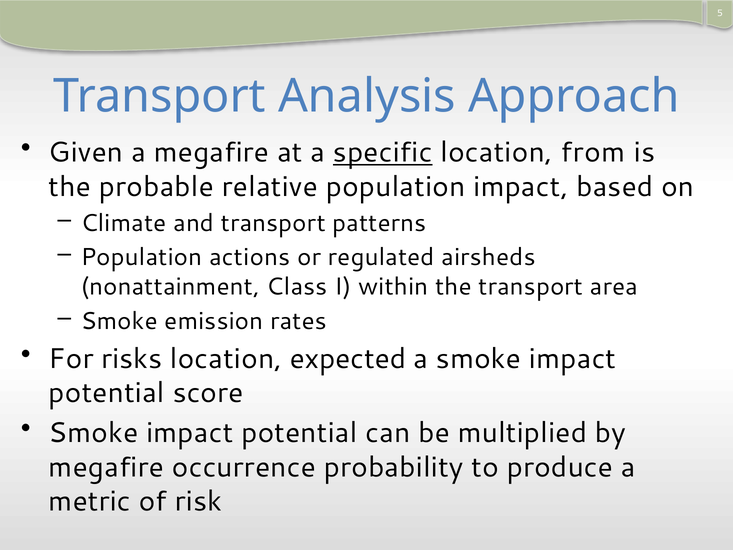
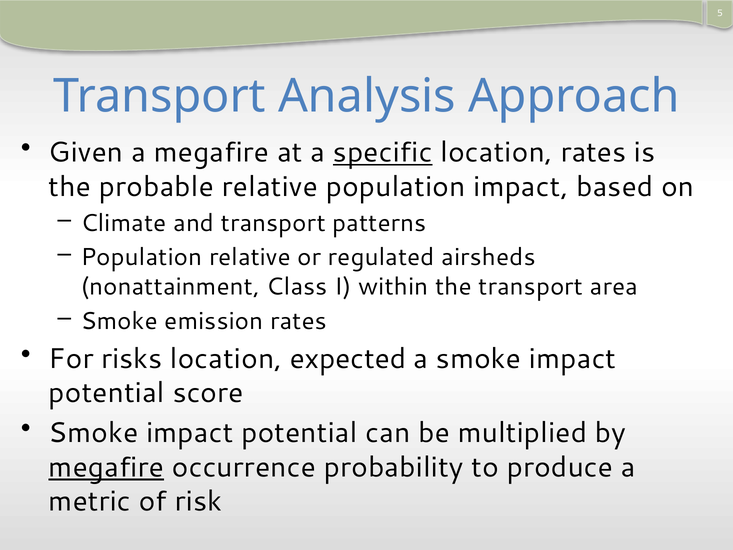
location from: from -> rates
Population actions: actions -> relative
megafire at (106, 467) underline: none -> present
